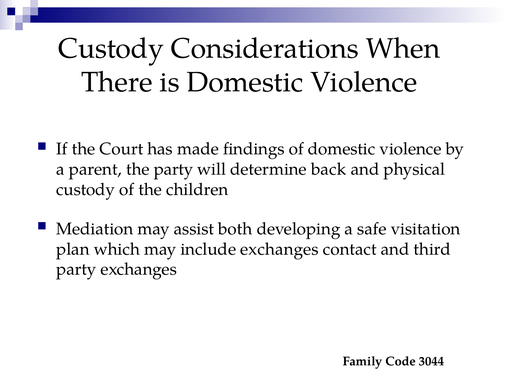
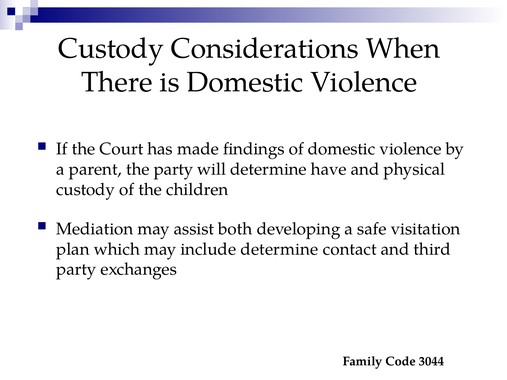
back: back -> have
include exchanges: exchanges -> determine
